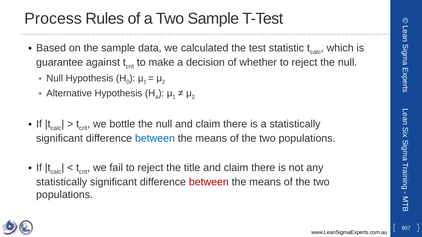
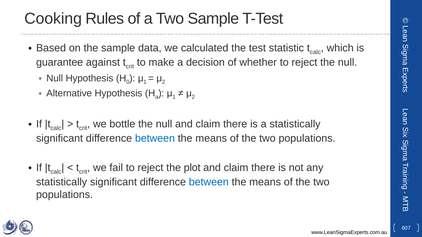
Process: Process -> Cooking
title: title -> plot
between at (209, 182) colour: red -> blue
